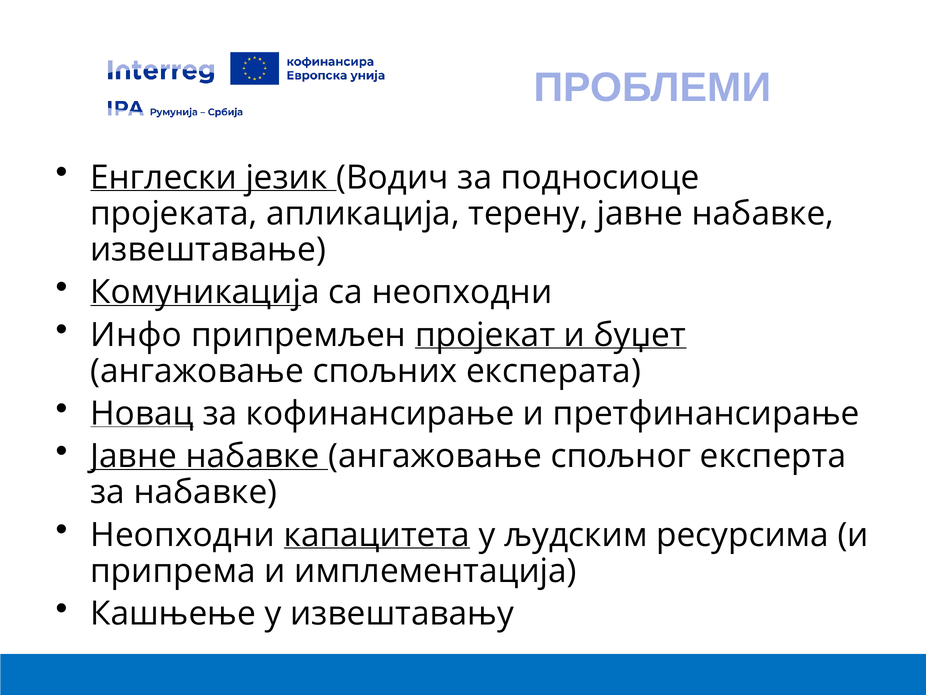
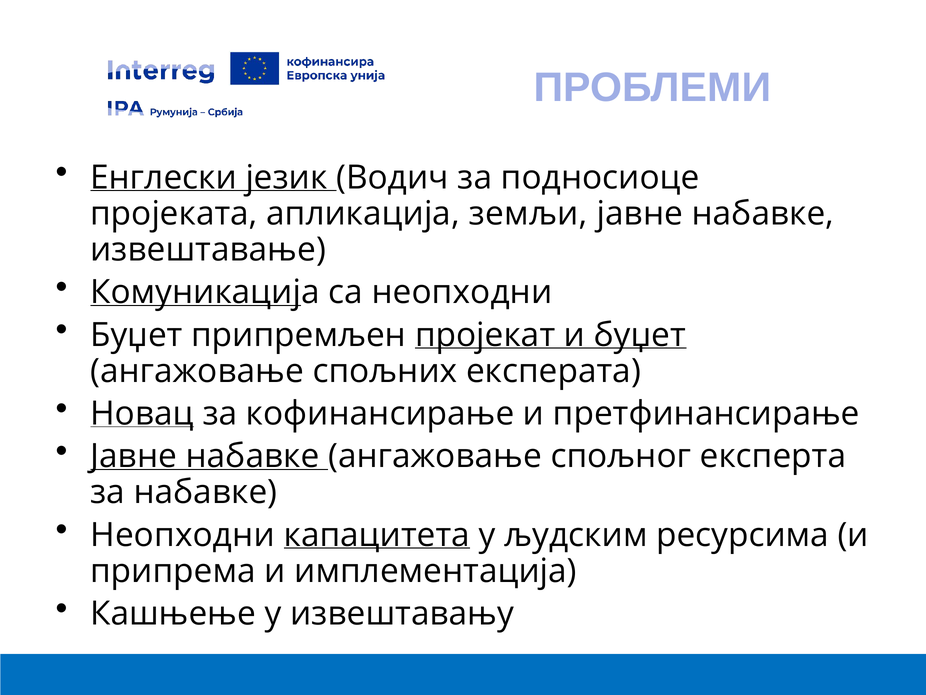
терену: терену -> земљи
Инфо at (136, 335): Инфо -> Буџет
